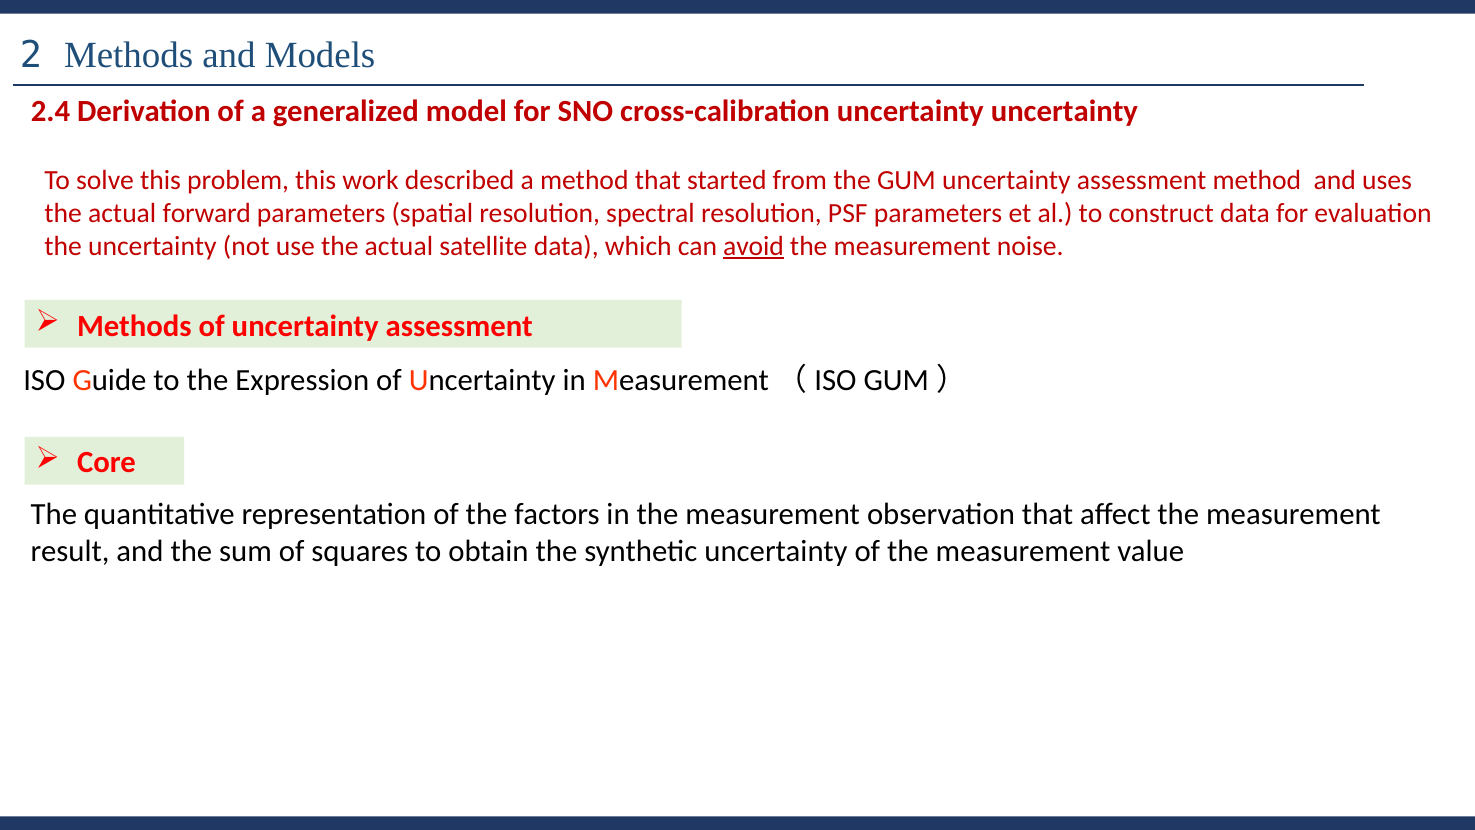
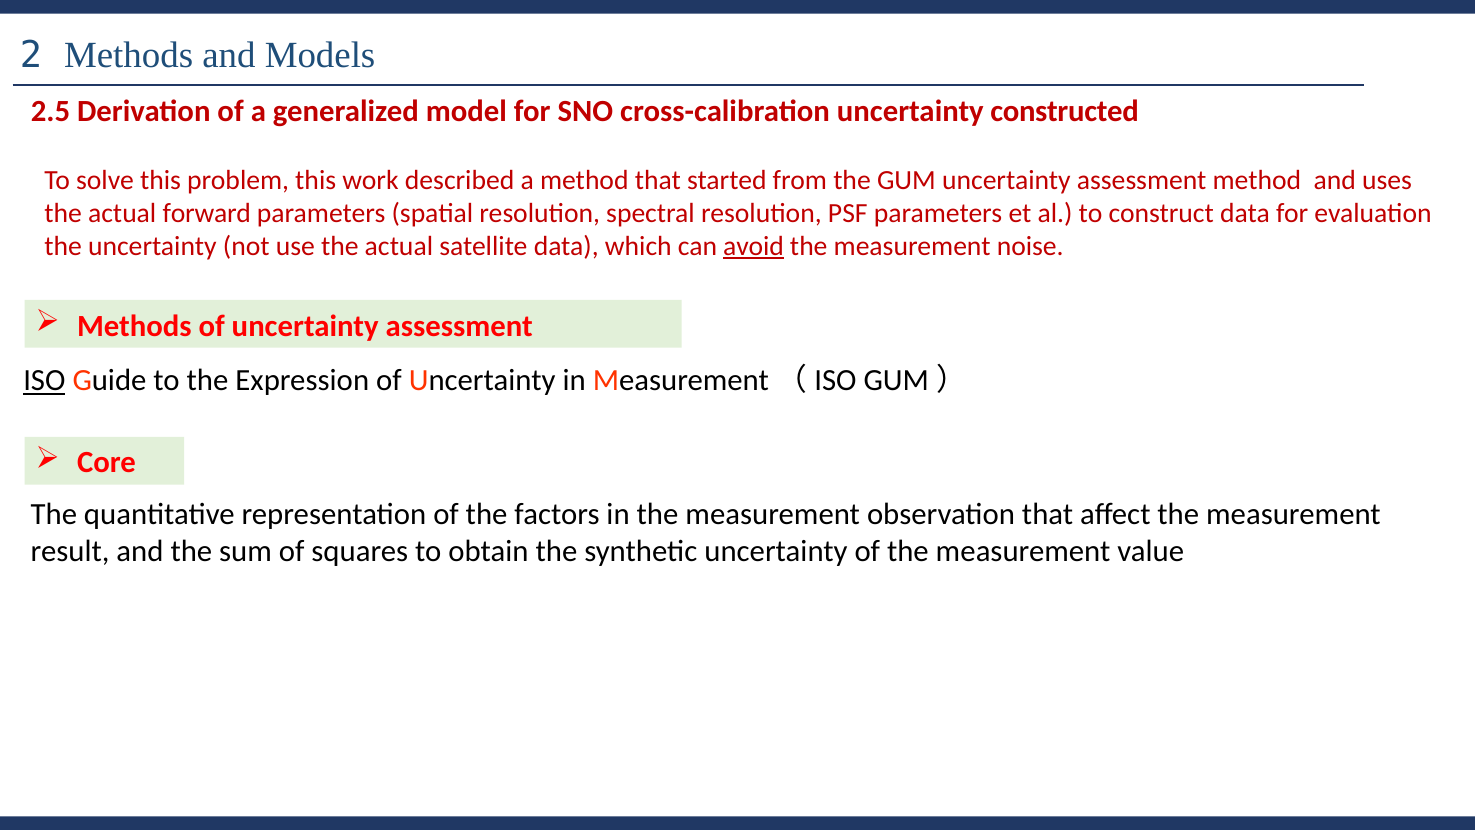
2.4: 2.4 -> 2.5
uncertainty uncertainty: uncertainty -> constructed
ISO underline: none -> present
